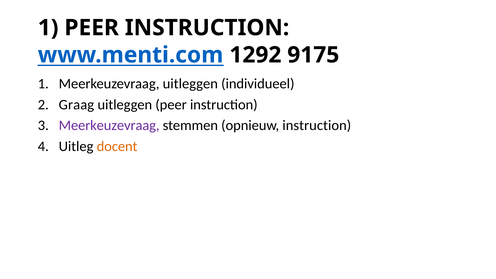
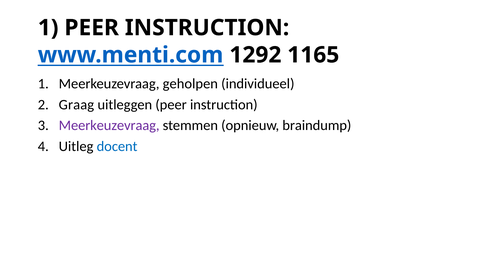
9175: 9175 -> 1165
Meerkeuzevraag uitleggen: uitleggen -> geholpen
opnieuw instruction: instruction -> braindump
docent colour: orange -> blue
